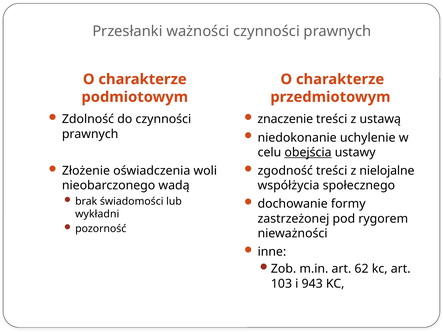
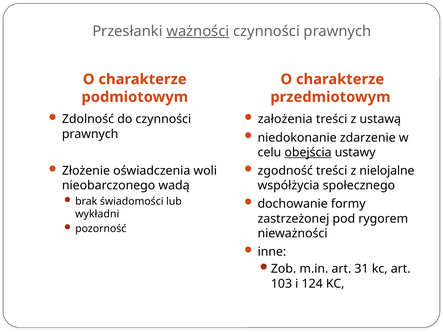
ważności underline: none -> present
znaczenie: znaczenie -> założenia
uchylenie: uchylenie -> zdarzenie
62: 62 -> 31
943: 943 -> 124
